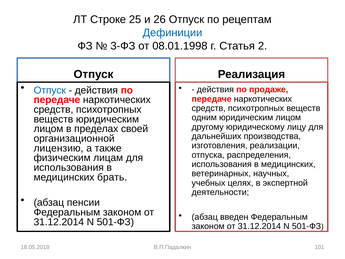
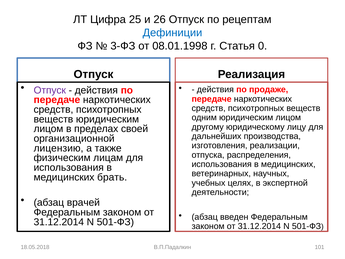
Строке: Строке -> Цифра
2: 2 -> 0
Отпуск at (50, 90) colour: blue -> purple
пенсии: пенсии -> врачей
